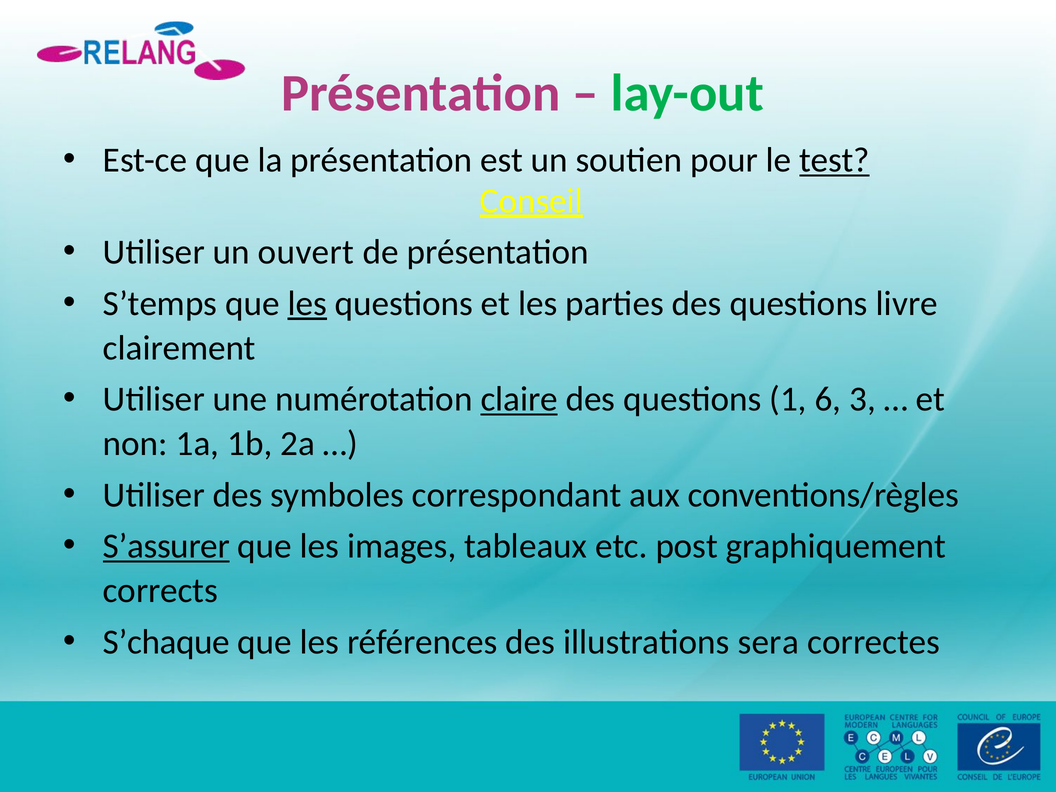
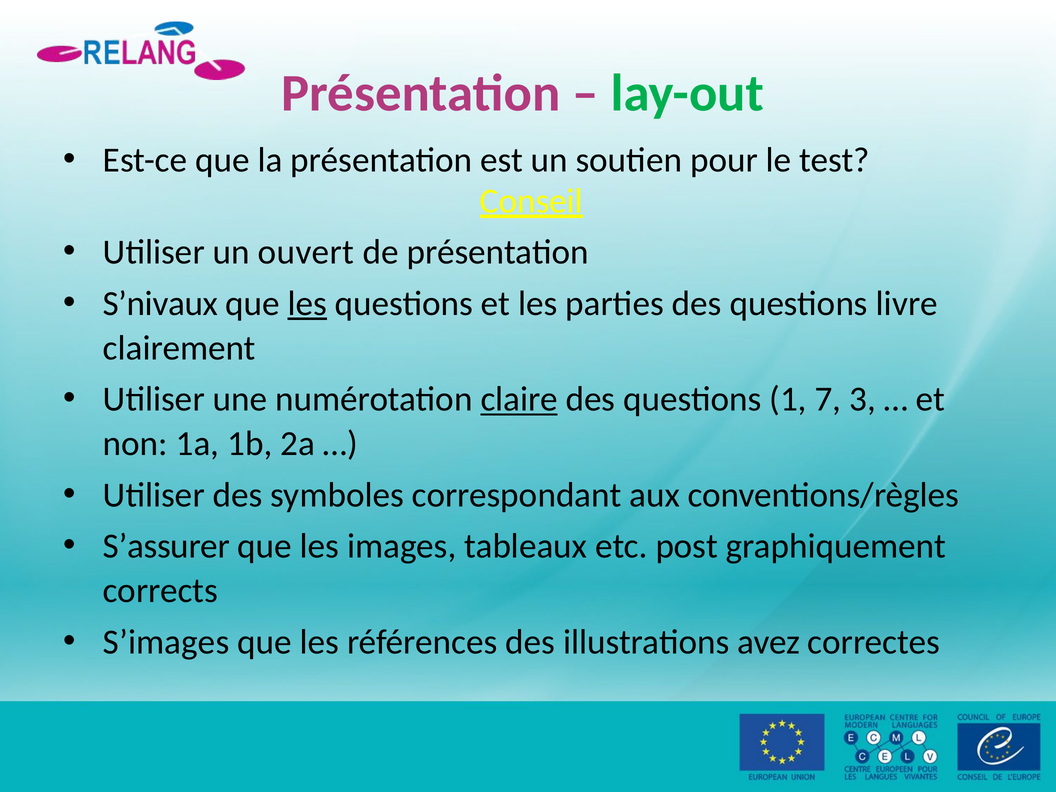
test underline: present -> none
S’temps: S’temps -> S’nivaux
6: 6 -> 7
S’assurer underline: present -> none
S’chaque: S’chaque -> S’images
sera: sera -> avez
